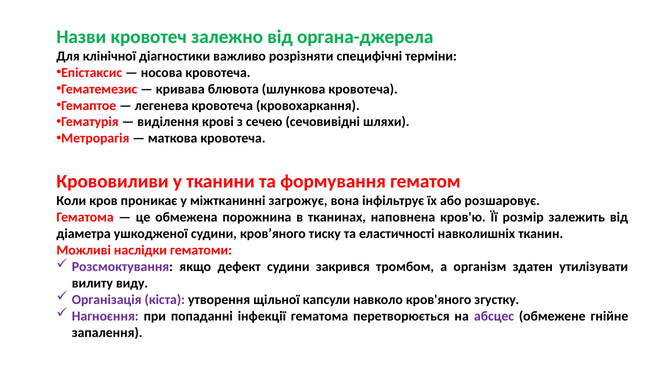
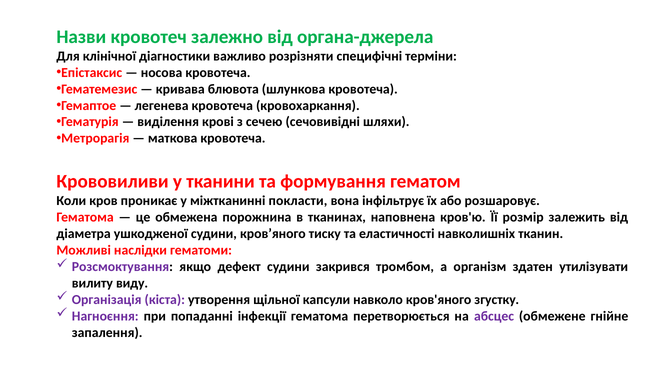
загрожує: загрожує -> покласти
